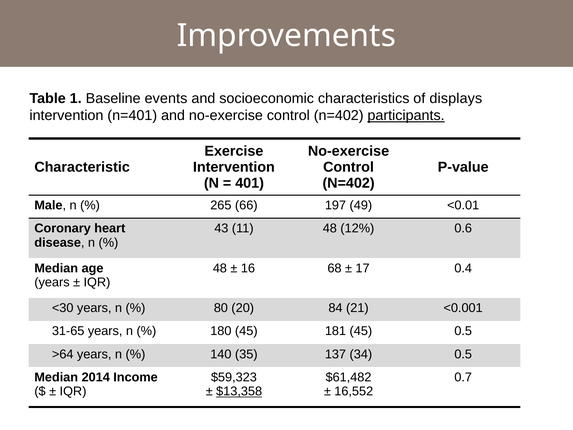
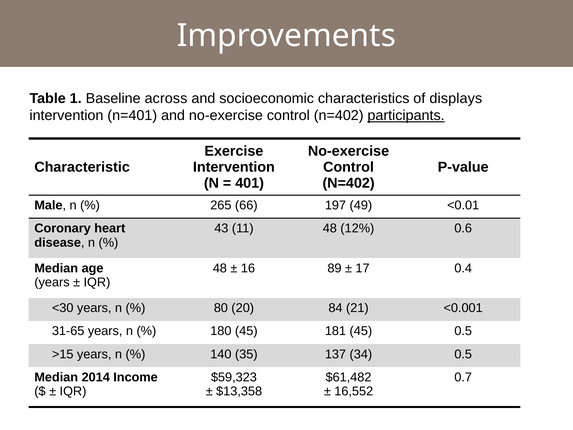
events: events -> across
68: 68 -> 89
>64: >64 -> >15
$13,358 underline: present -> none
